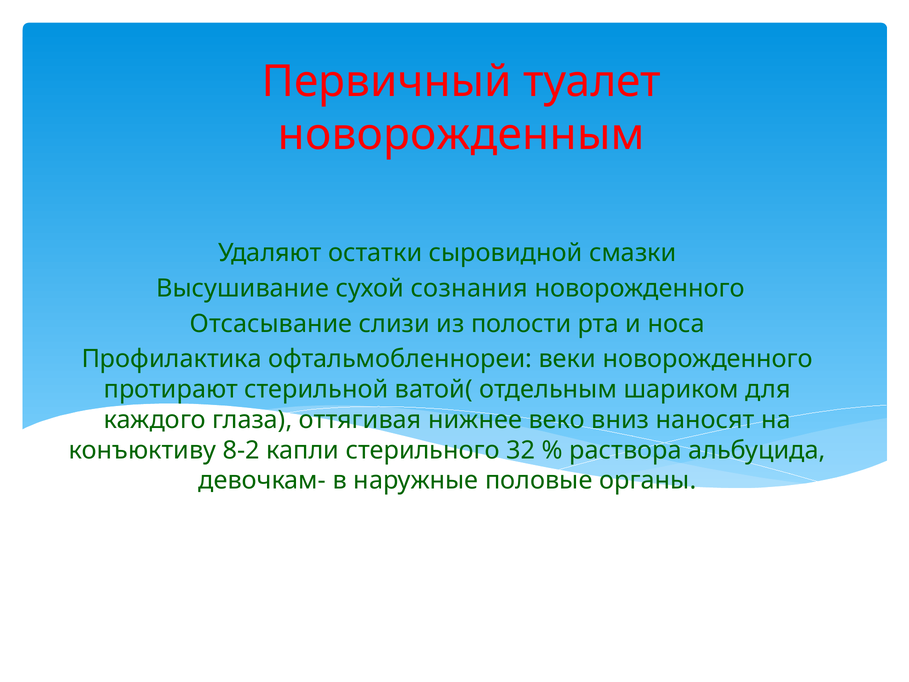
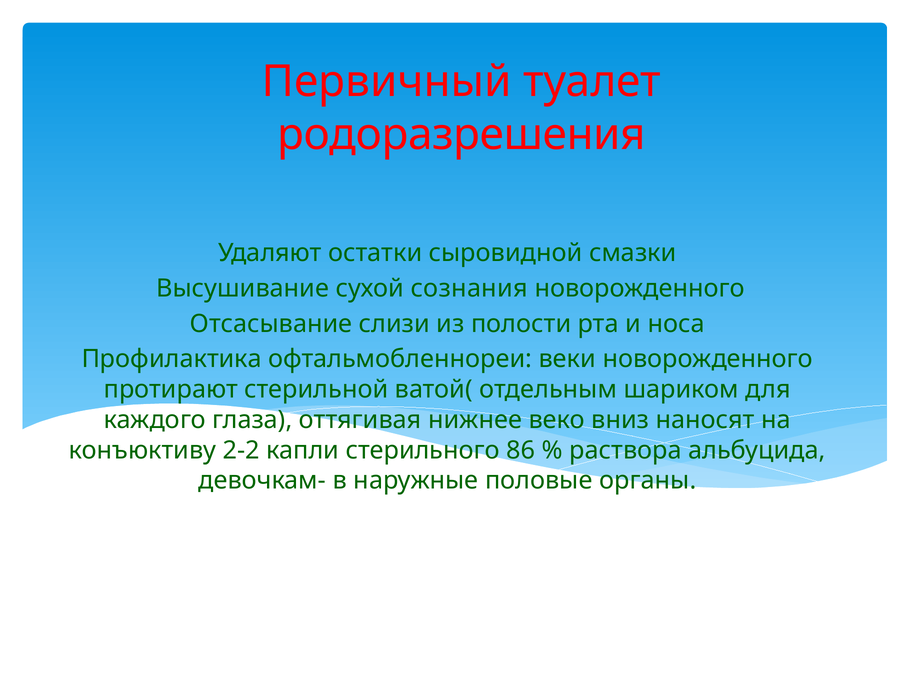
новорожденным: новорожденным -> родоразрешения
8-2: 8-2 -> 2-2
32: 32 -> 86
